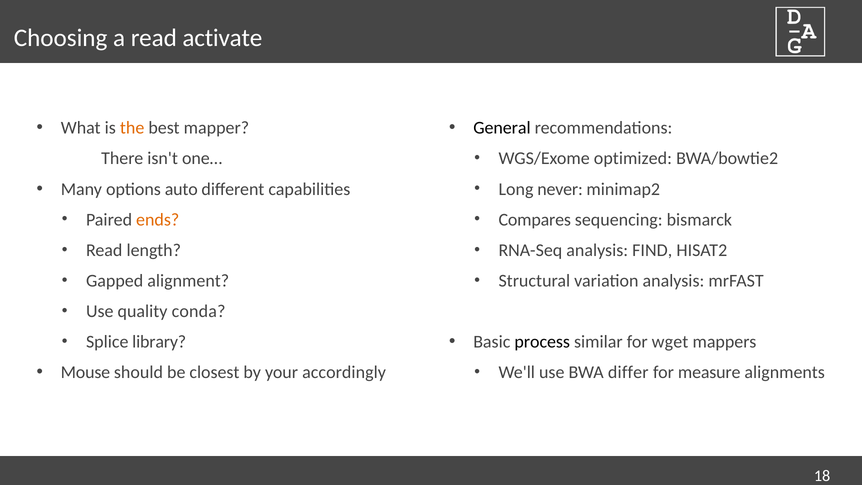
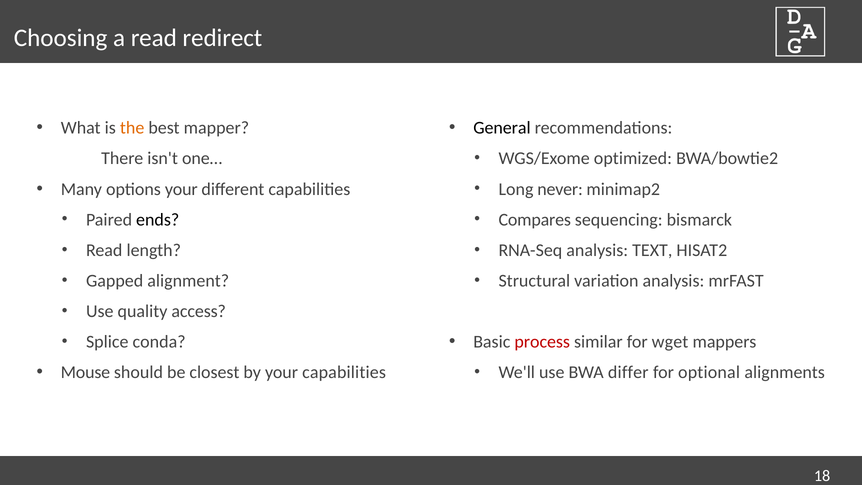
activate: activate -> redirect
options auto: auto -> your
ends colour: orange -> black
FIND: FIND -> TEXT
conda: conda -> access
process colour: black -> red
library: library -> conda
your accordingly: accordingly -> capabilities
measure: measure -> optional
